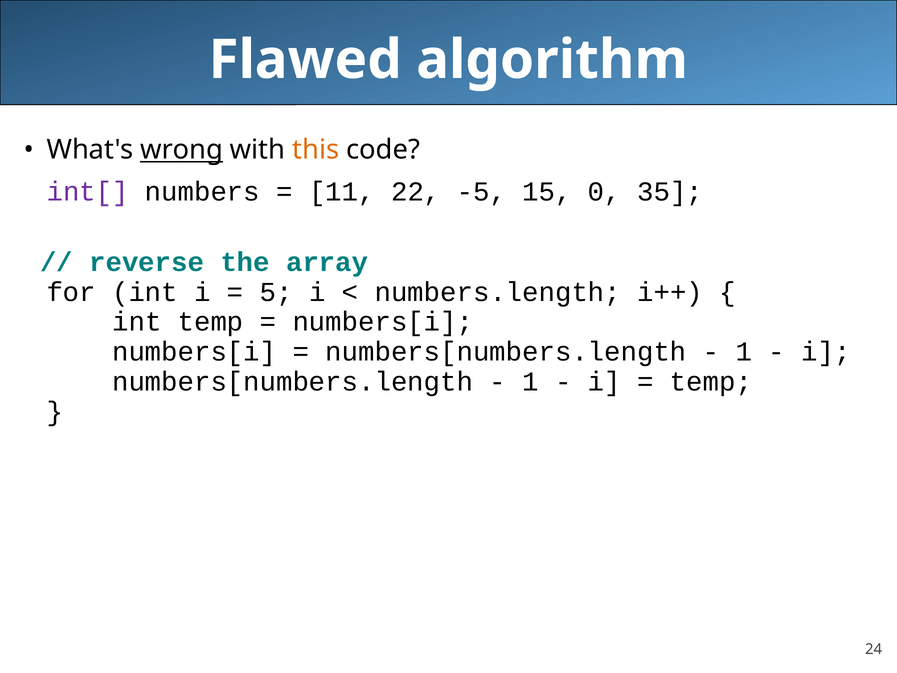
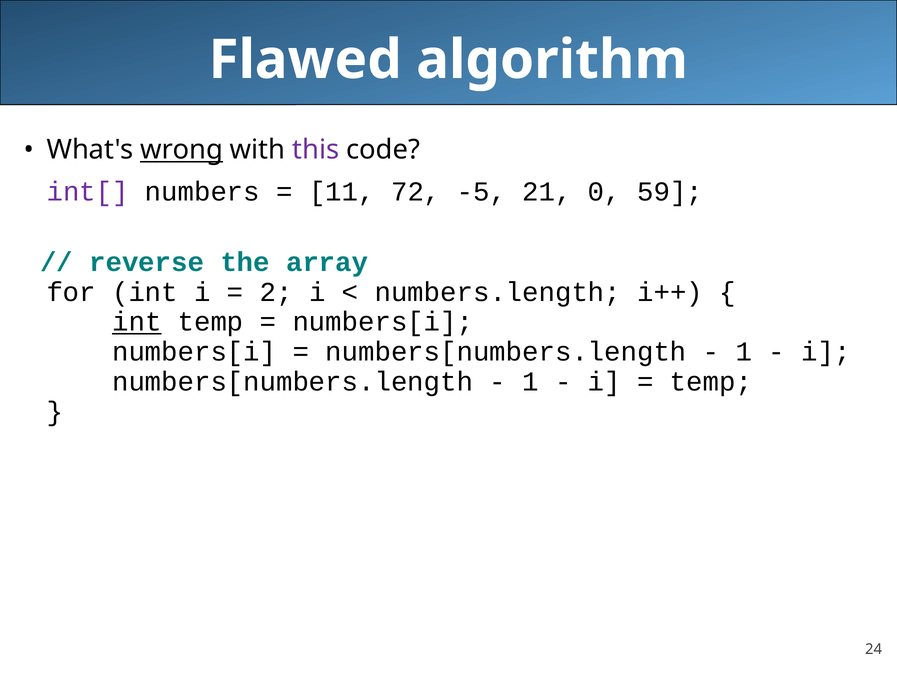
this colour: orange -> purple
22: 22 -> 72
15: 15 -> 21
35: 35 -> 59
5: 5 -> 2
int at (137, 322) underline: none -> present
